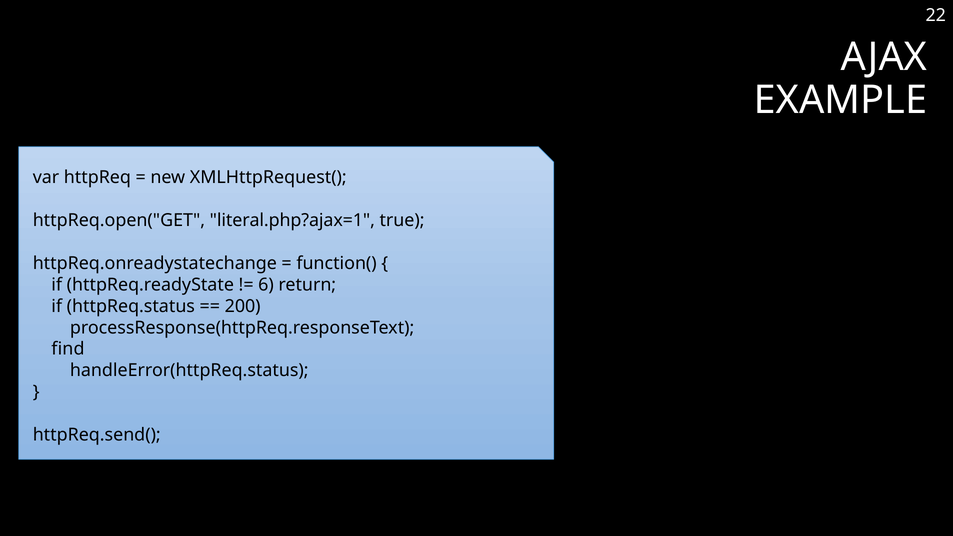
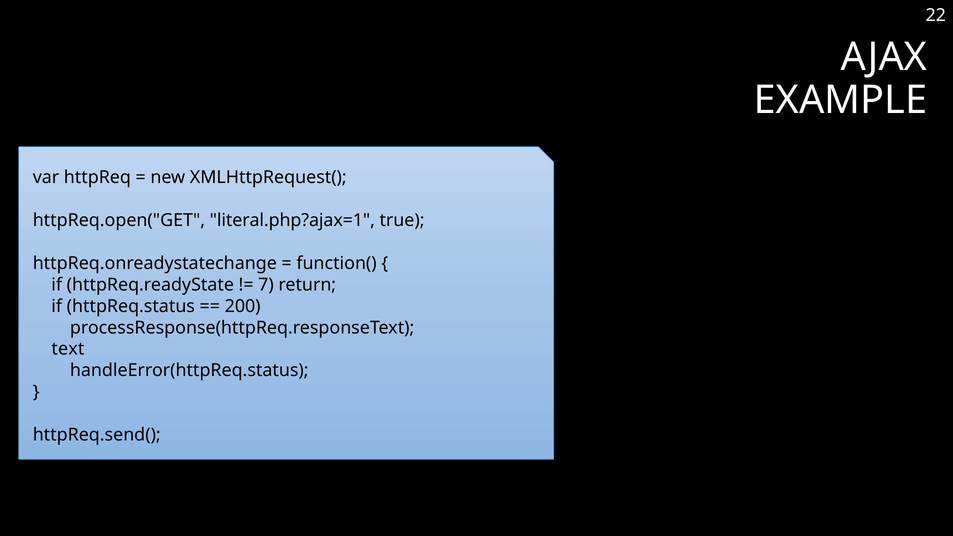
6: 6 -> 7
find: find -> text
